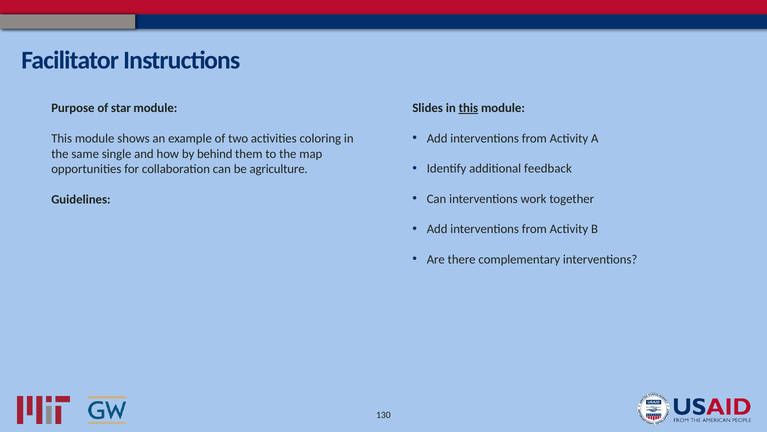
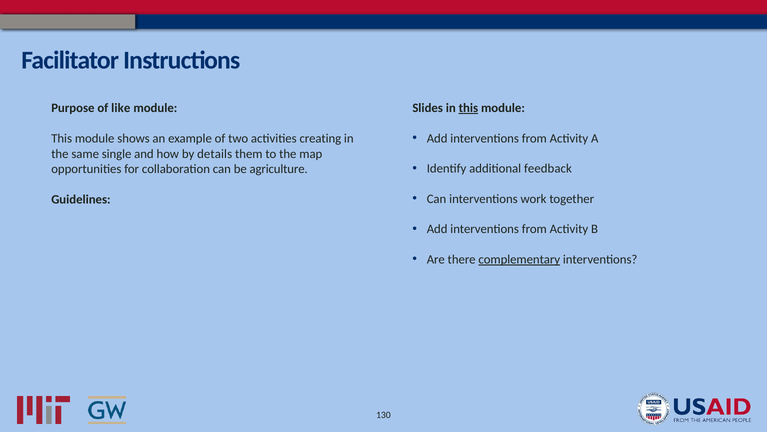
star: star -> like
coloring: coloring -> creating
behind: behind -> details
complementary underline: none -> present
